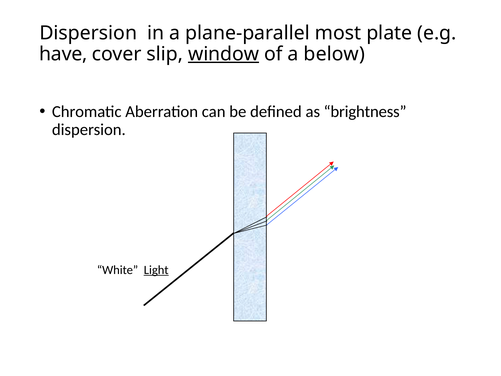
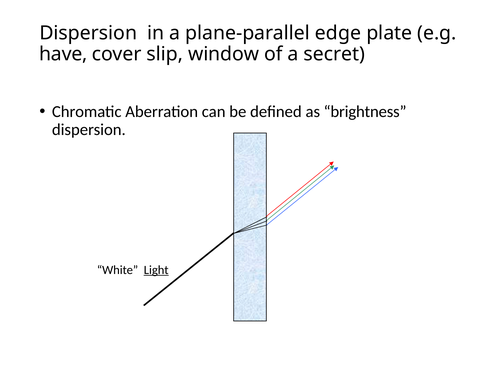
most: most -> edge
window underline: present -> none
below: below -> secret
